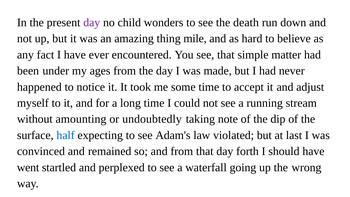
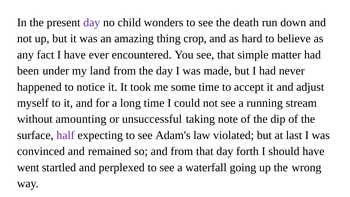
mile: mile -> crop
ages: ages -> land
undoubtedly: undoubtedly -> unsuccessful
half colour: blue -> purple
